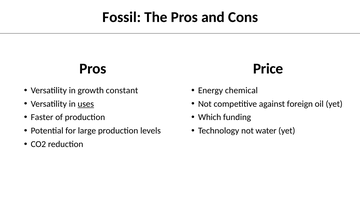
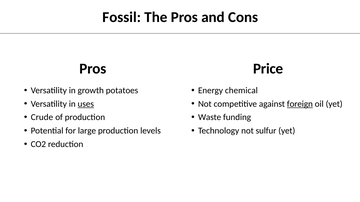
constant: constant -> potatoes
foreign underline: none -> present
Faster: Faster -> Crude
Which: Which -> Waste
water: water -> sulfur
